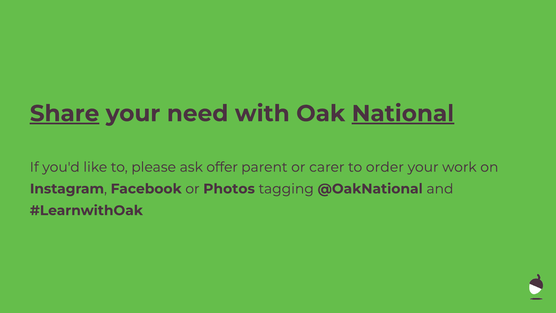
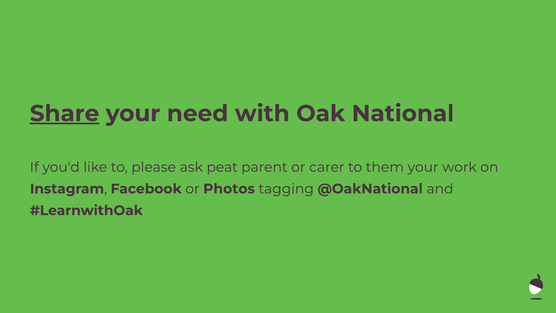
National underline: present -> none
offer: offer -> peat
order: order -> them
